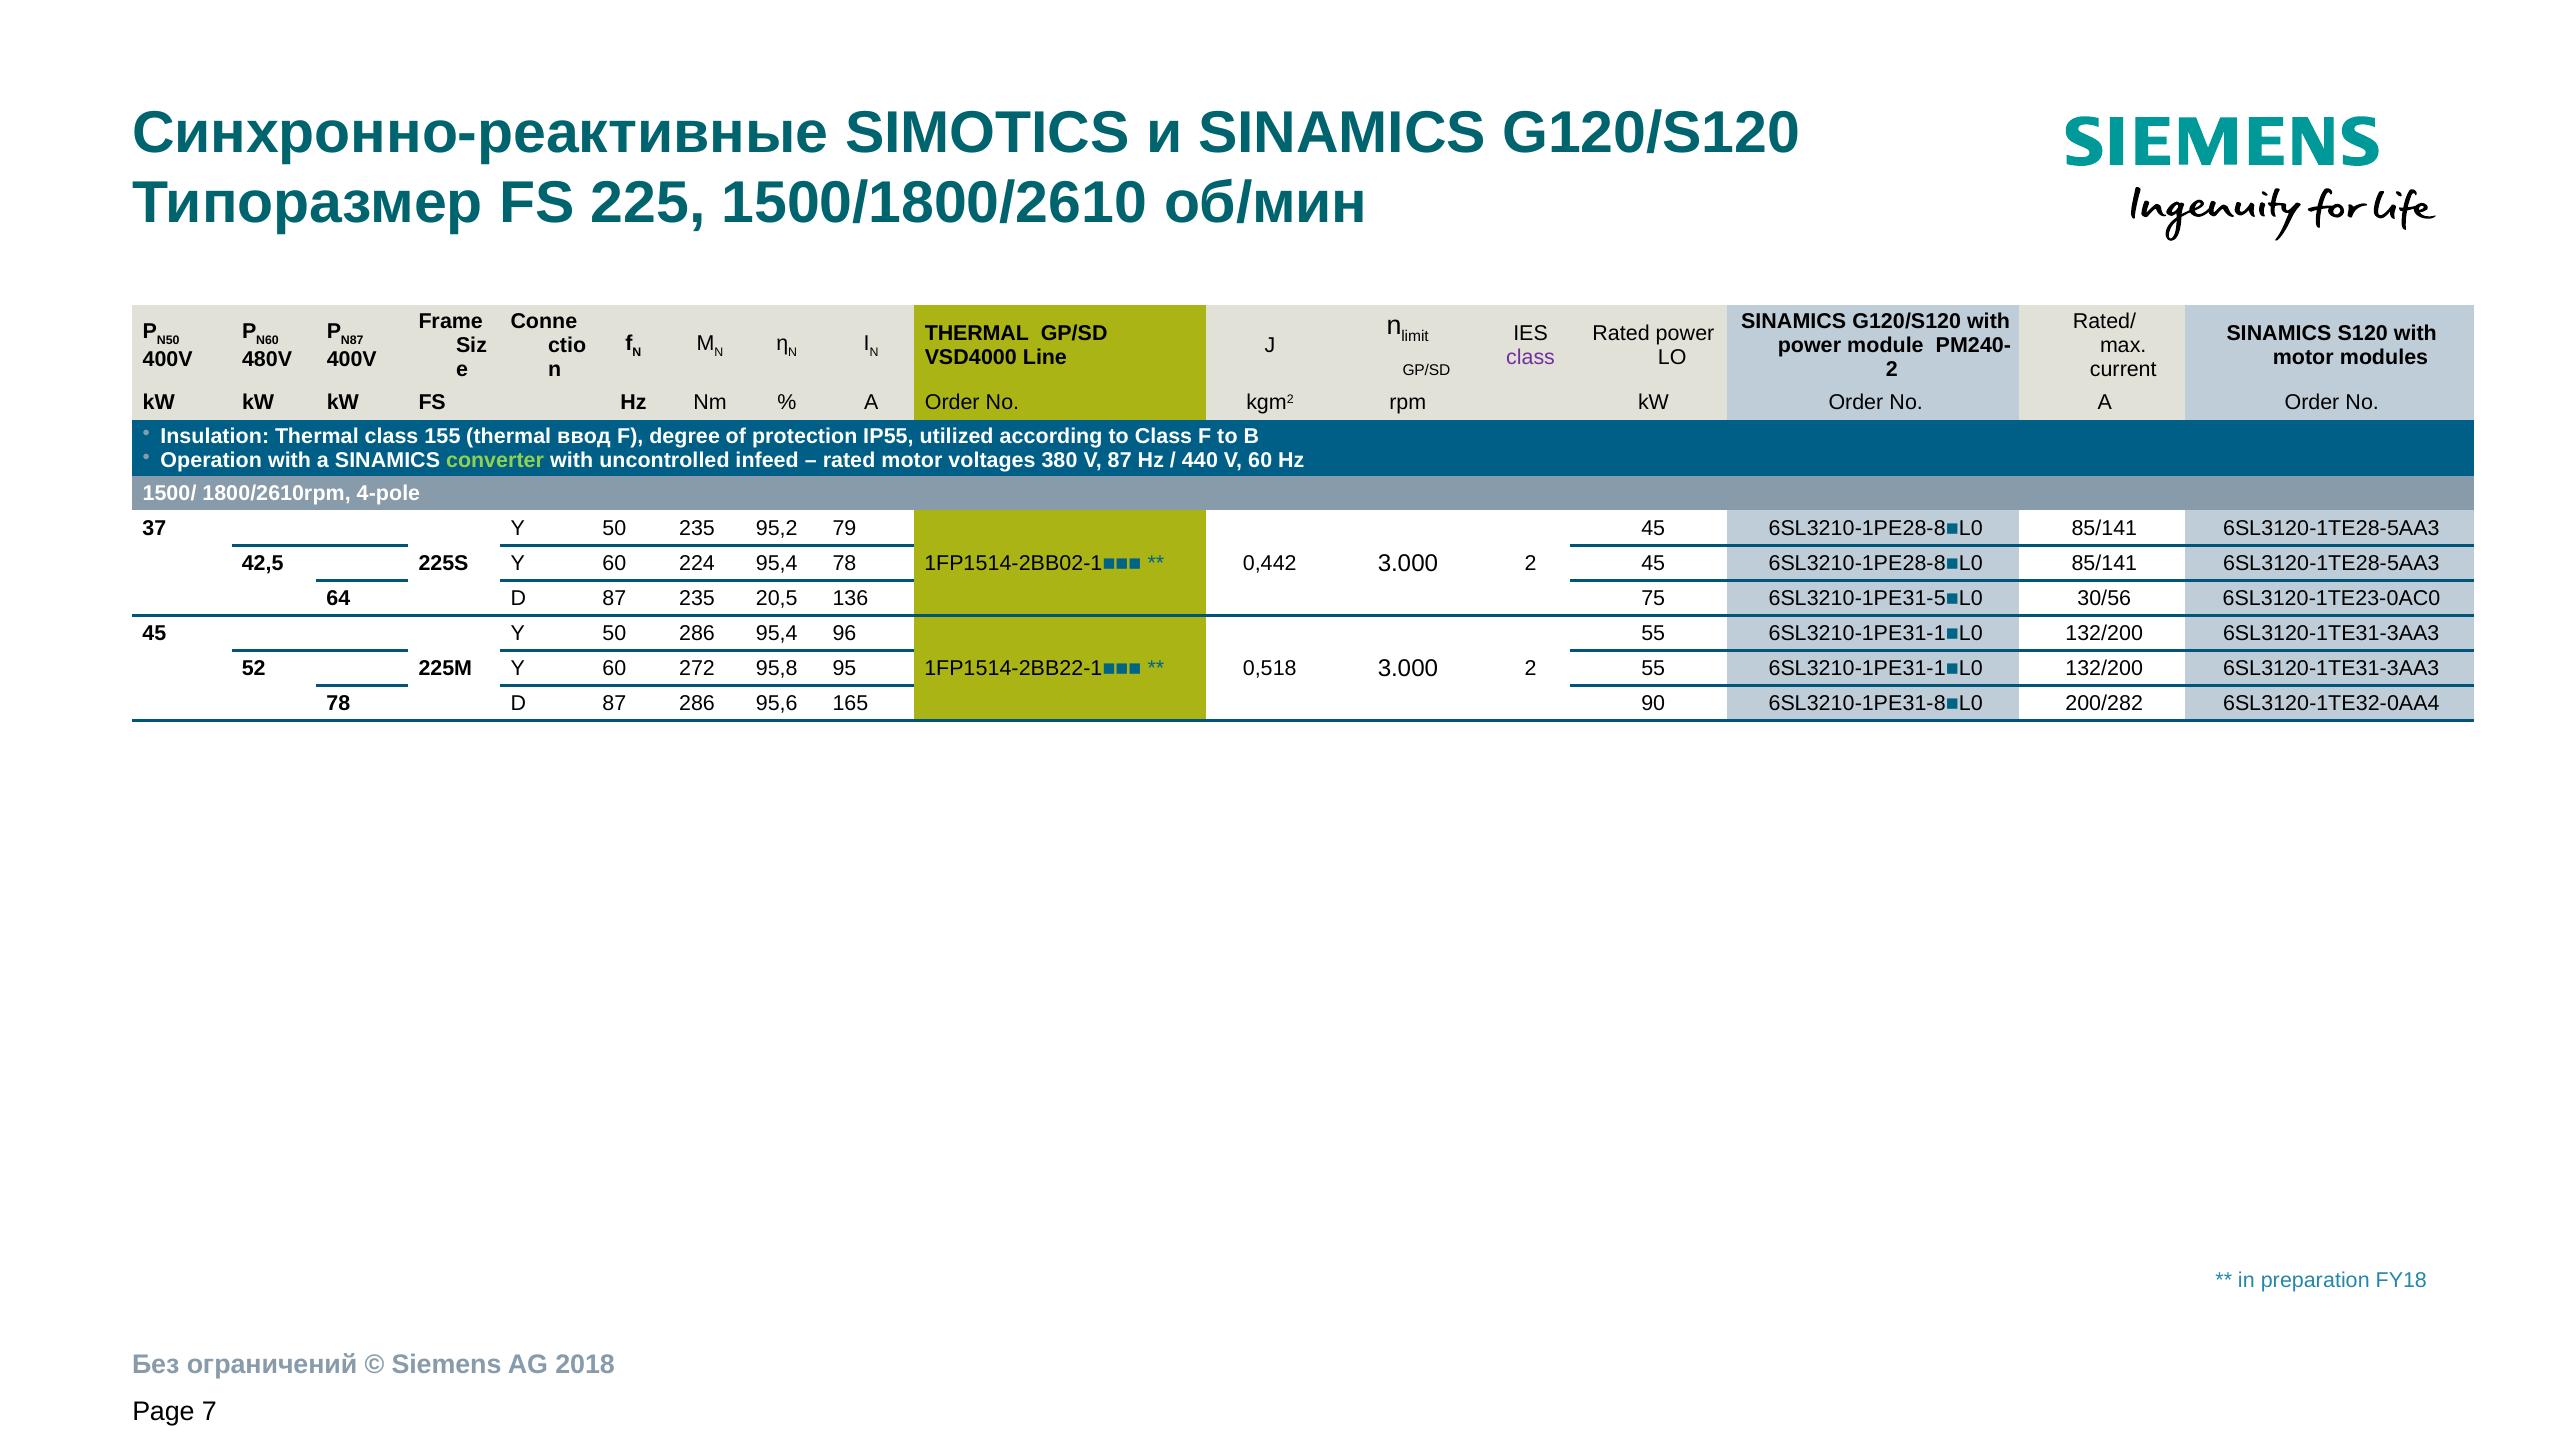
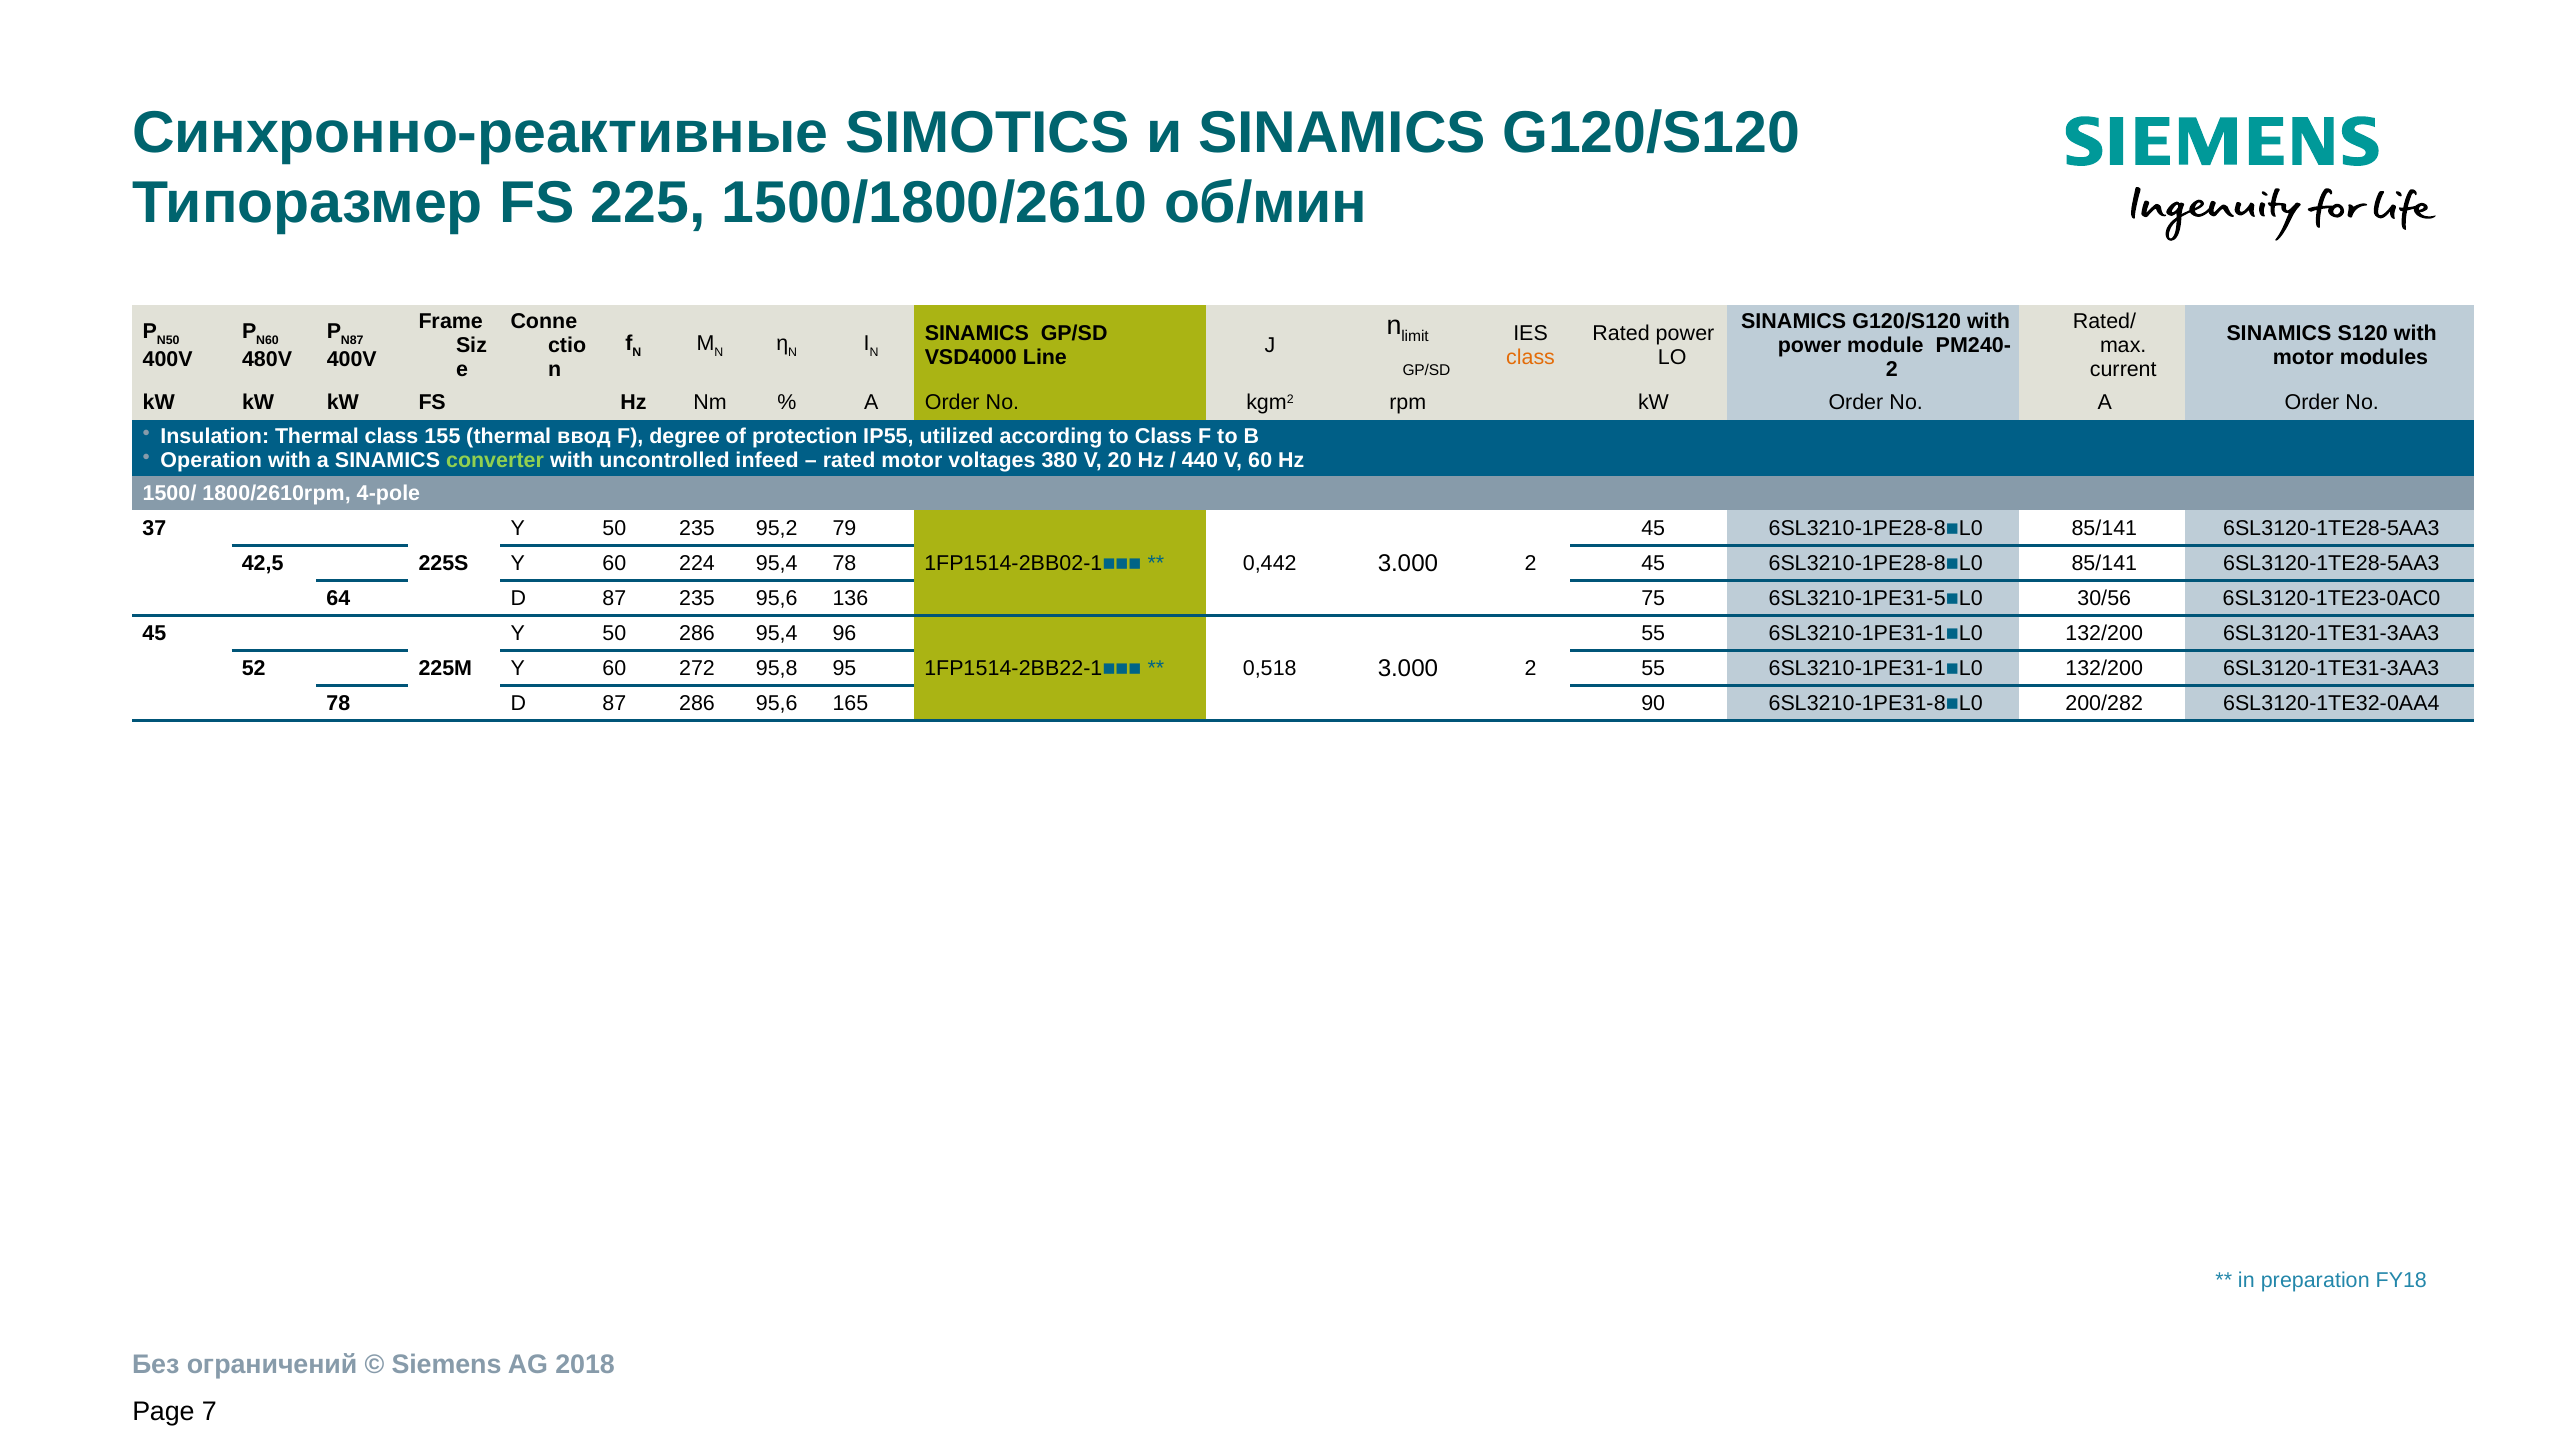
THERMAL at (977, 333): THERMAL -> SINAMICS
class at (1530, 358) colour: purple -> orange
V 87: 87 -> 20
235 20,5: 20,5 -> 95,6
